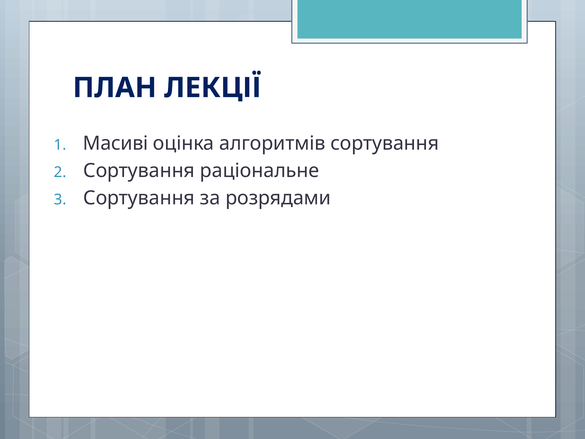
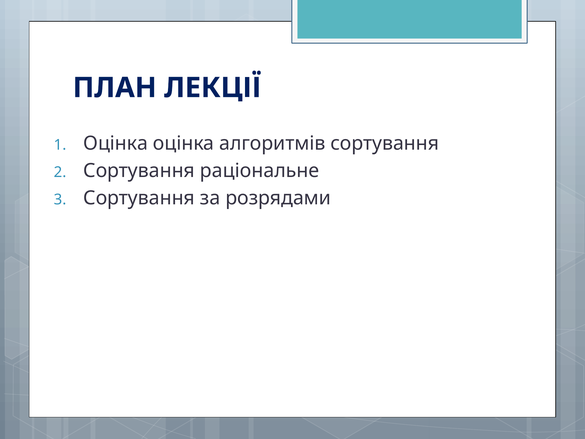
Масиві at (116, 143): Масиві -> Оцінка
